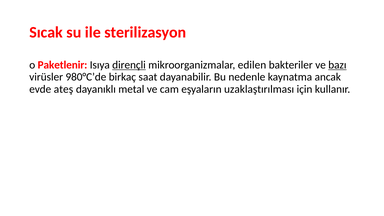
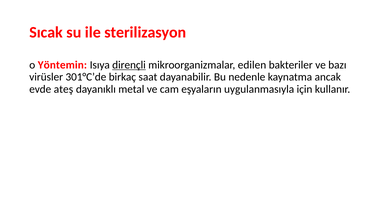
Paketlenir: Paketlenir -> Yöntemin
bazı underline: present -> none
980°C’de: 980°C’de -> 301°C’de
uzaklaştırılması: uzaklaştırılması -> uygulanmasıyla
